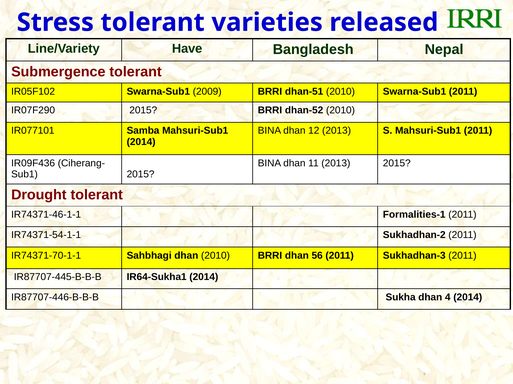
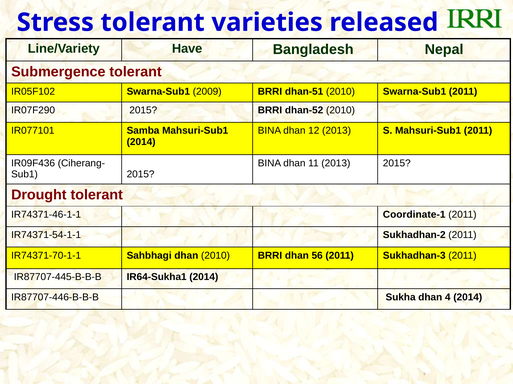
Formalities-1: Formalities-1 -> Coordinate-1
